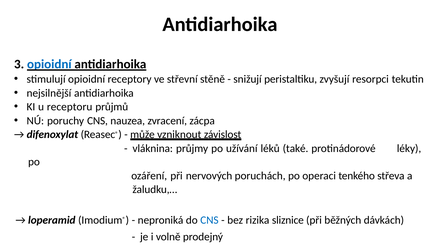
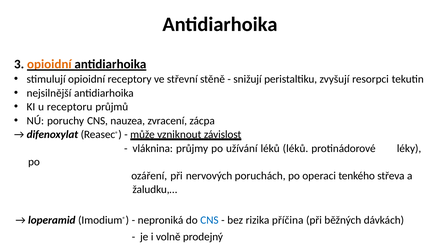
opioidní at (49, 64) colour: blue -> orange
léků také: také -> léků
sliznice: sliznice -> příčina
